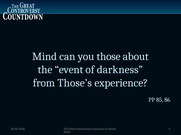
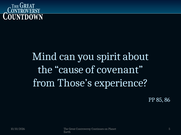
those: those -> spirit
event: event -> cause
darkness: darkness -> covenant
